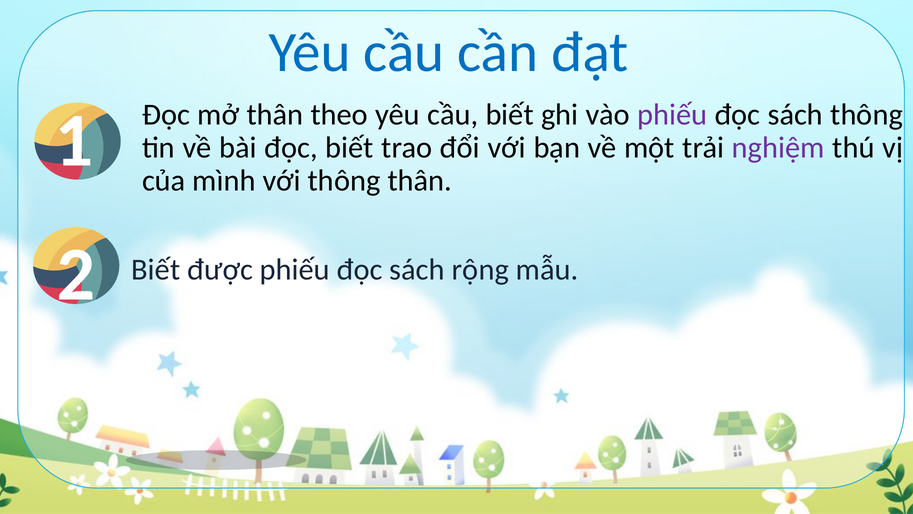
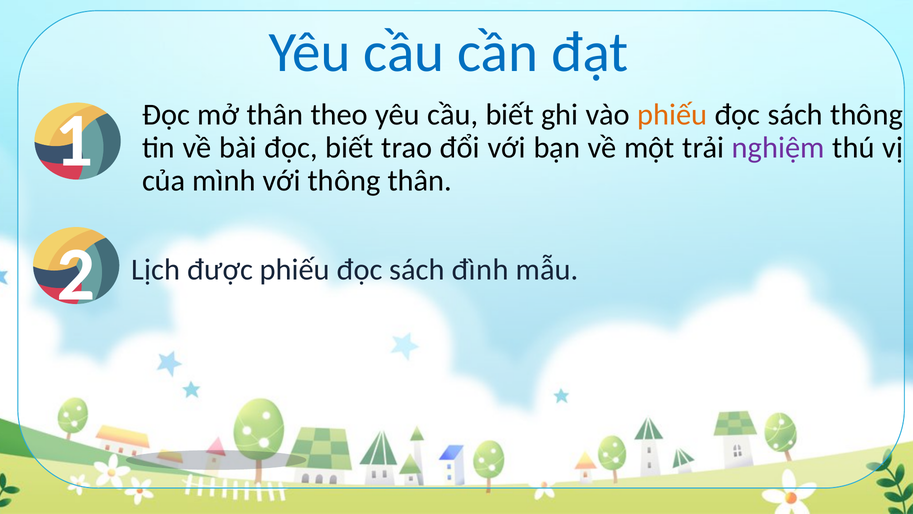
phiếu at (672, 115) colour: purple -> orange
Biết at (156, 269): Biết -> Lịch
rộng: rộng -> đình
